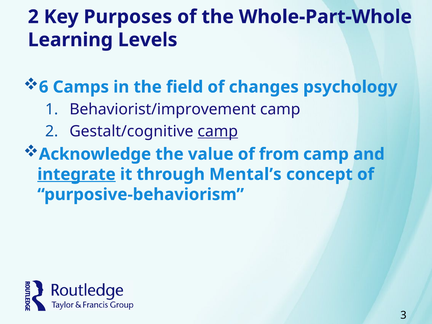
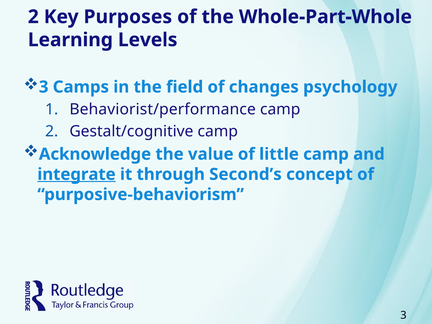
6 at (44, 87): 6 -> 3
Behaviorist/improvement: Behaviorist/improvement -> Behaviorist/performance
camp at (218, 131) underline: present -> none
from: from -> little
Mental’s: Mental’s -> Second’s
